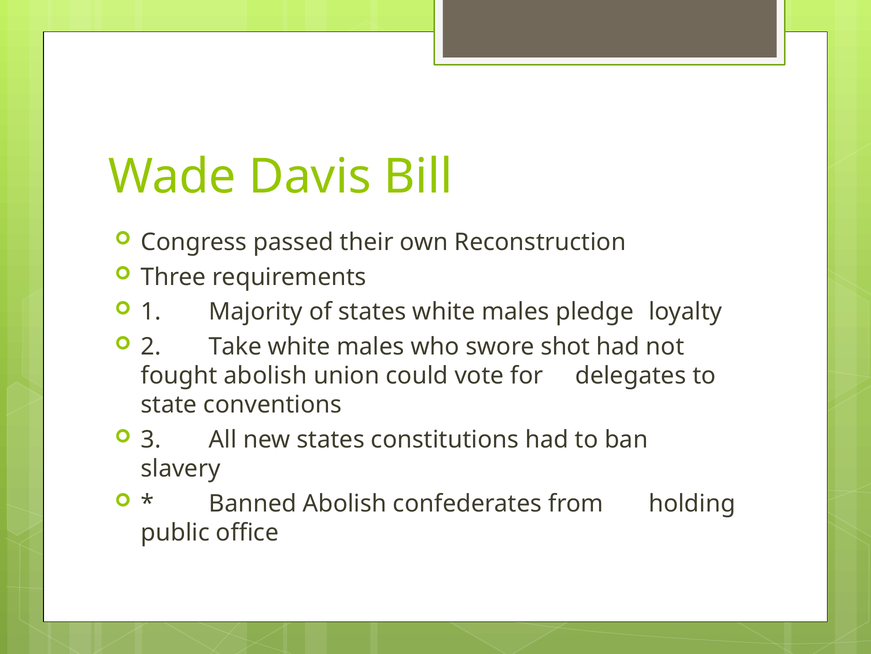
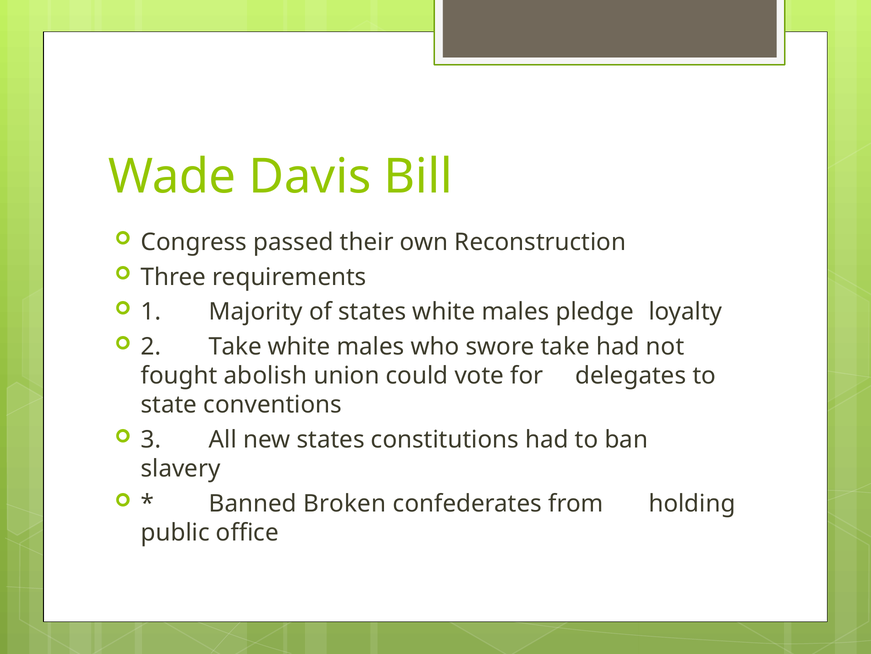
swore shot: shot -> take
Banned Abolish: Abolish -> Broken
